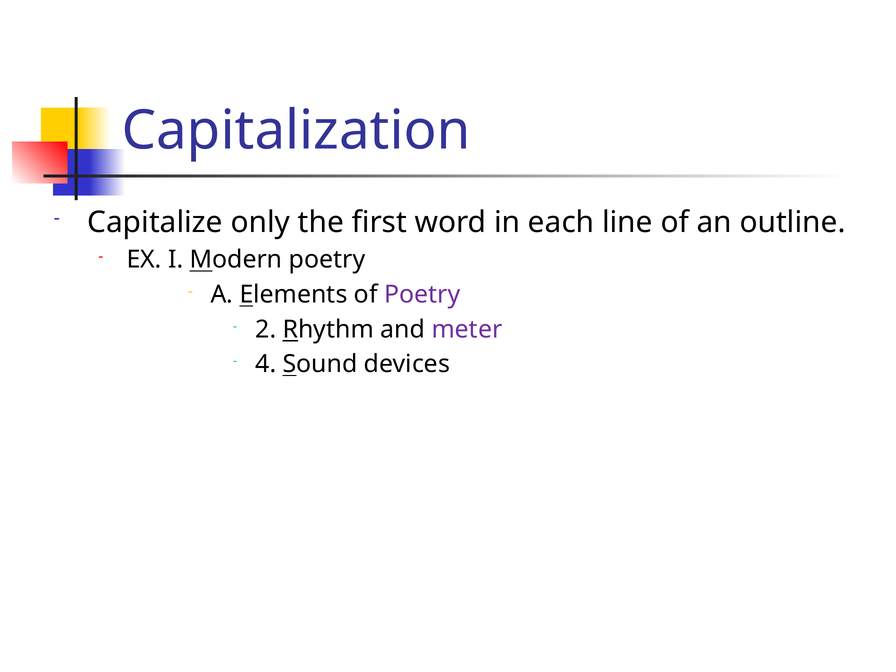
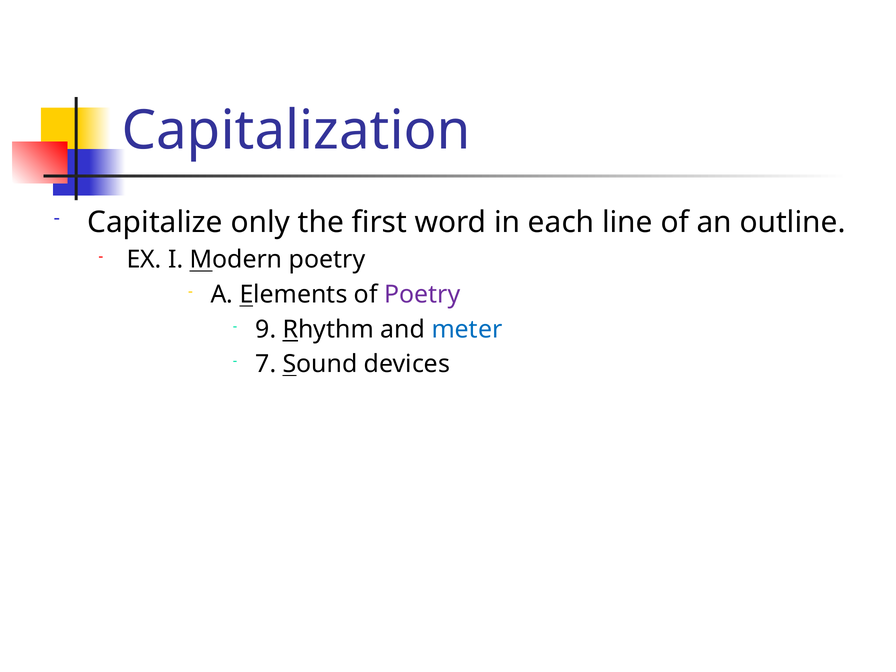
2: 2 -> 9
meter colour: purple -> blue
4: 4 -> 7
